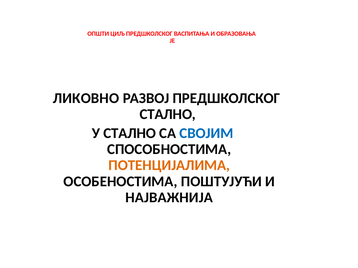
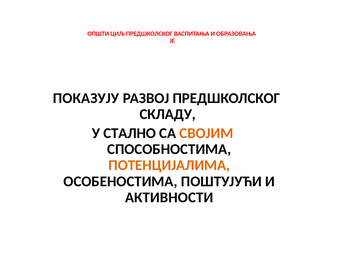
ЛИКОВНО: ЛИКОВНО -> ПОКАЗУЈУ
СТАЛНО at (168, 114): СТАЛНО -> СКЛАДУ
СВОЈИМ colour: blue -> orange
НАЈВАЖНИЈА: НАЈВАЖНИЈА -> АКТИВНОСТИ
